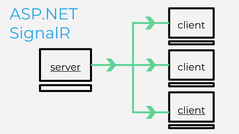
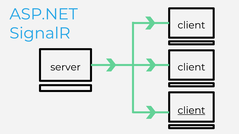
server underline: present -> none
